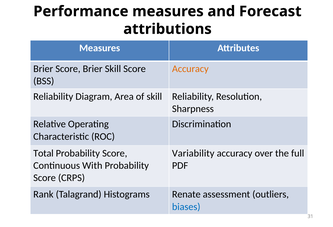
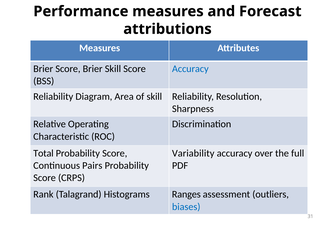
Accuracy at (190, 69) colour: orange -> blue
With: With -> Pairs
Renate: Renate -> Ranges
